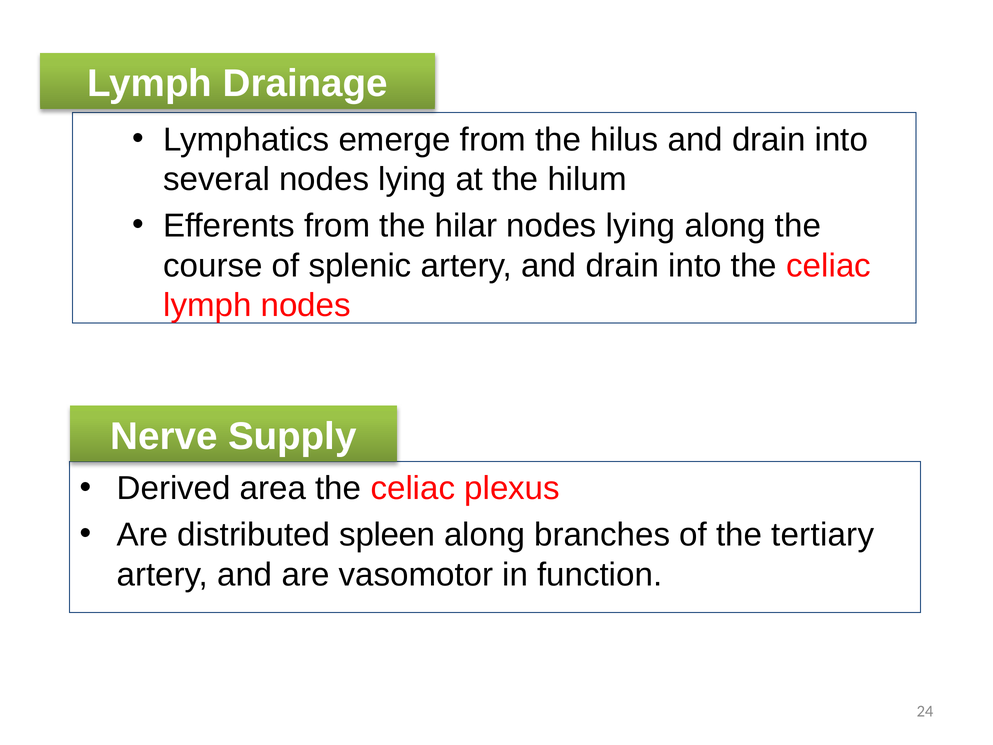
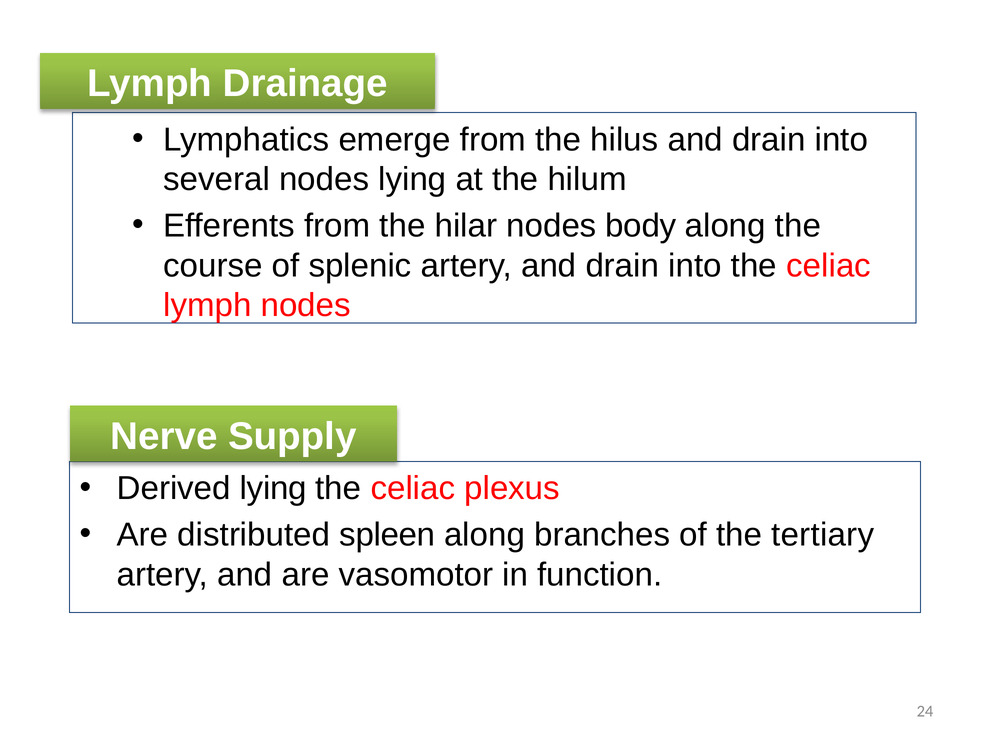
hilar nodes lying: lying -> body
Derived area: area -> lying
